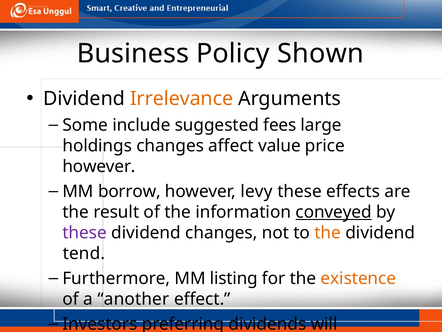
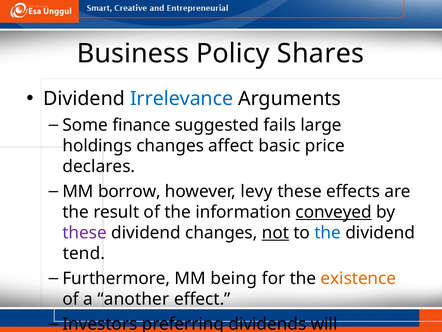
Shown: Shown -> Shares
Irrelevance colour: orange -> blue
include: include -> finance
fees: fees -> fails
value: value -> basic
however at (99, 166): however -> declares
not underline: none -> present
the at (328, 232) colour: orange -> blue
listing: listing -> being
